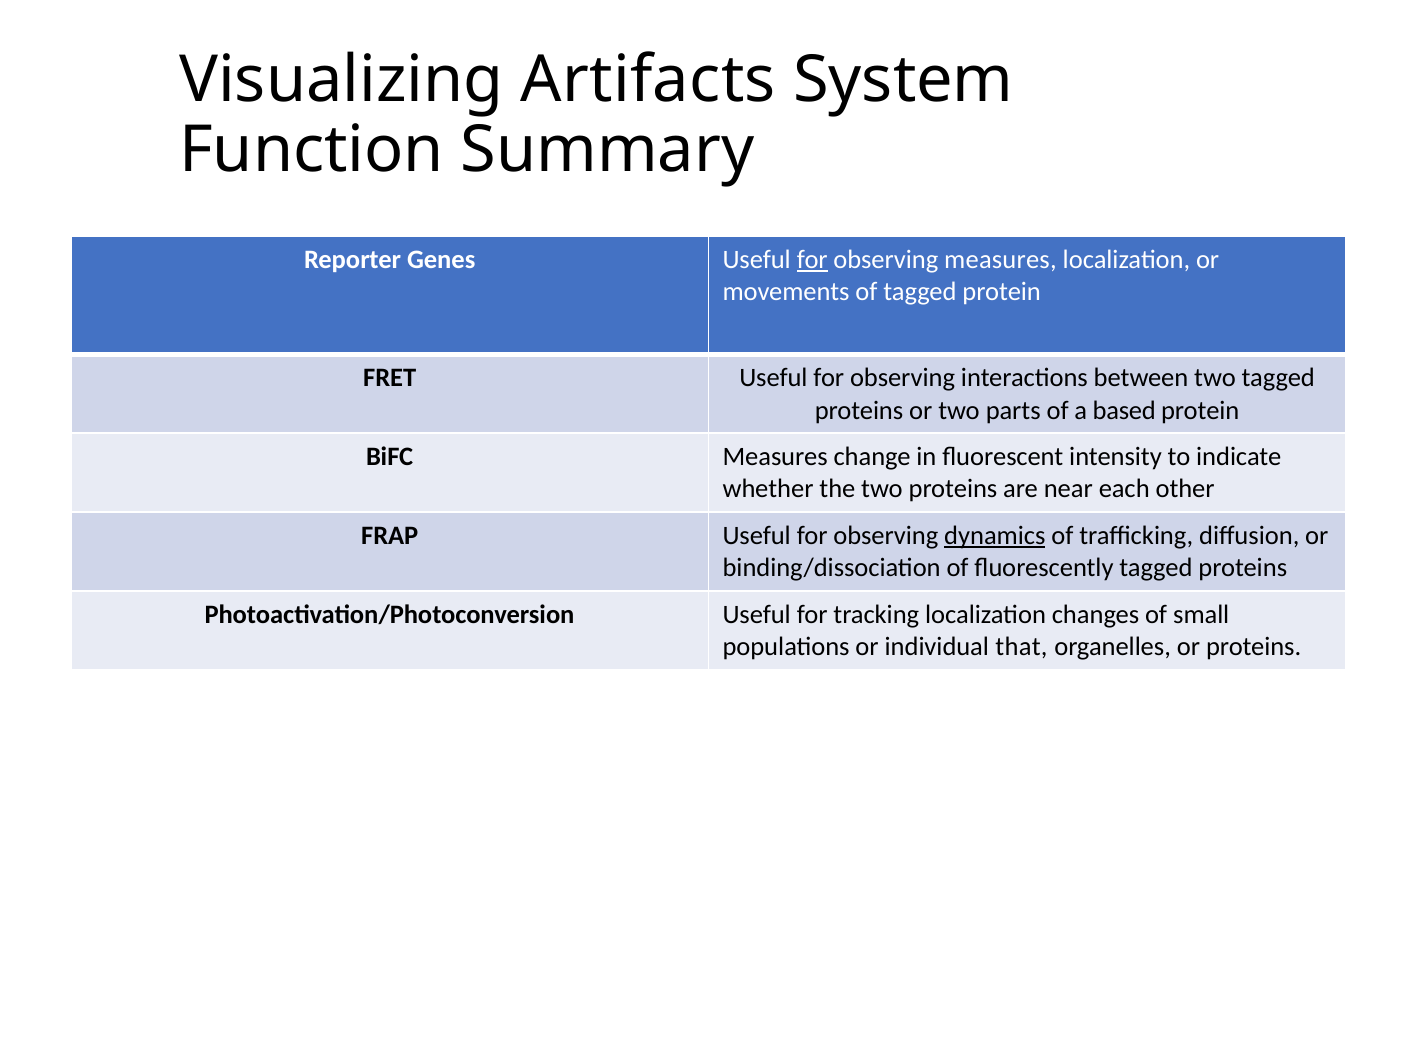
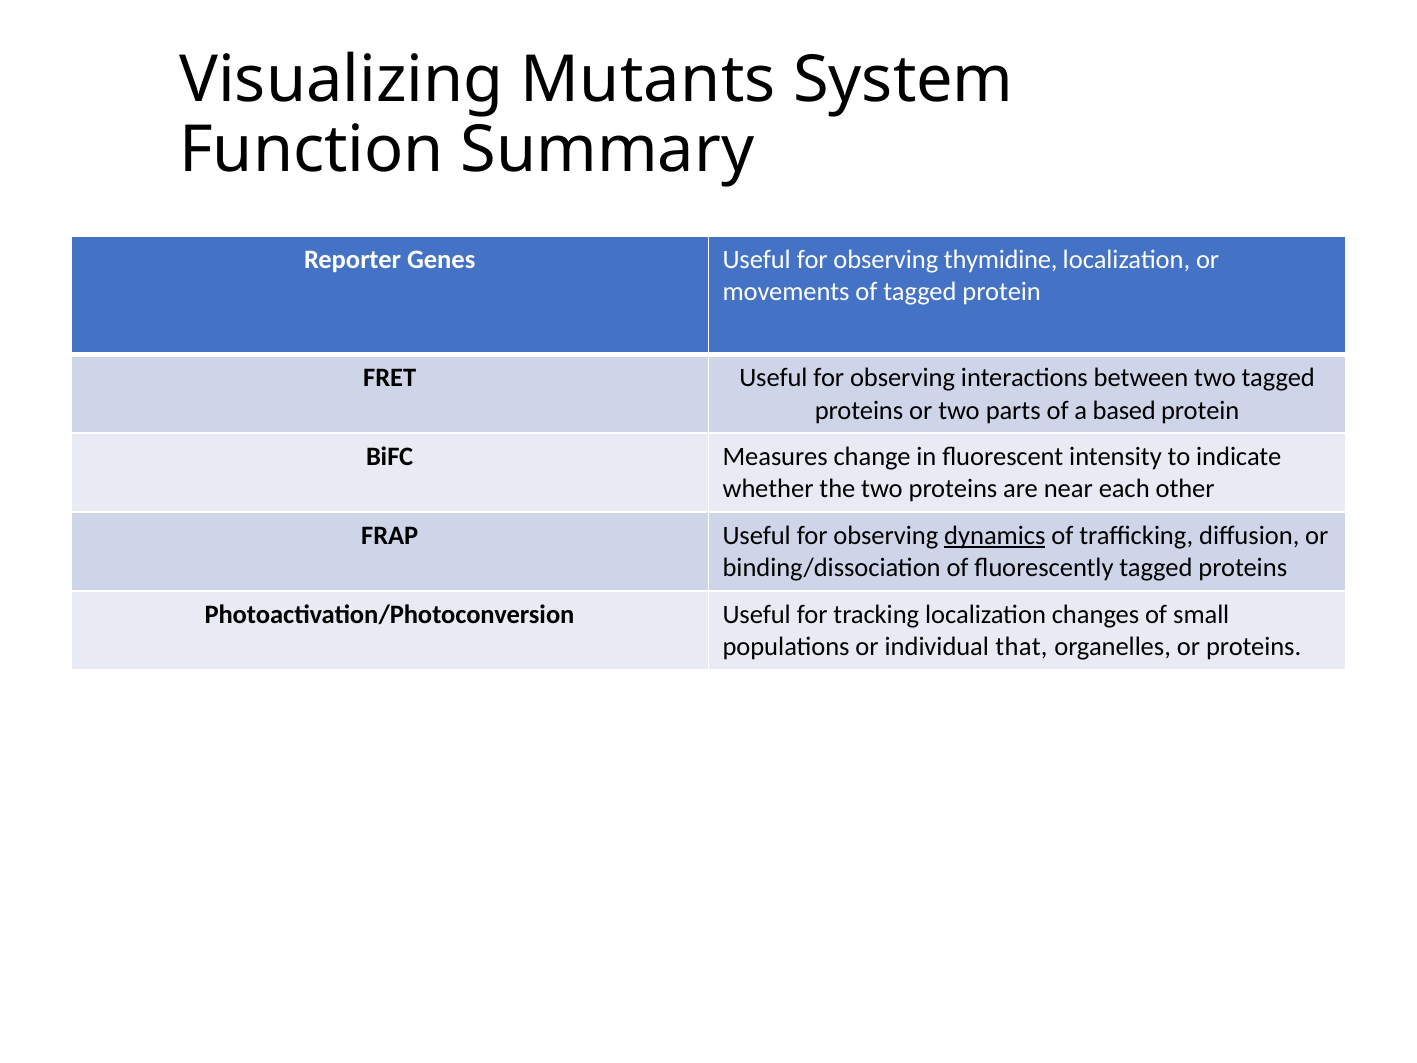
Artifacts: Artifacts -> Mutants
for at (812, 260) underline: present -> none
observing measures: measures -> thymidine
